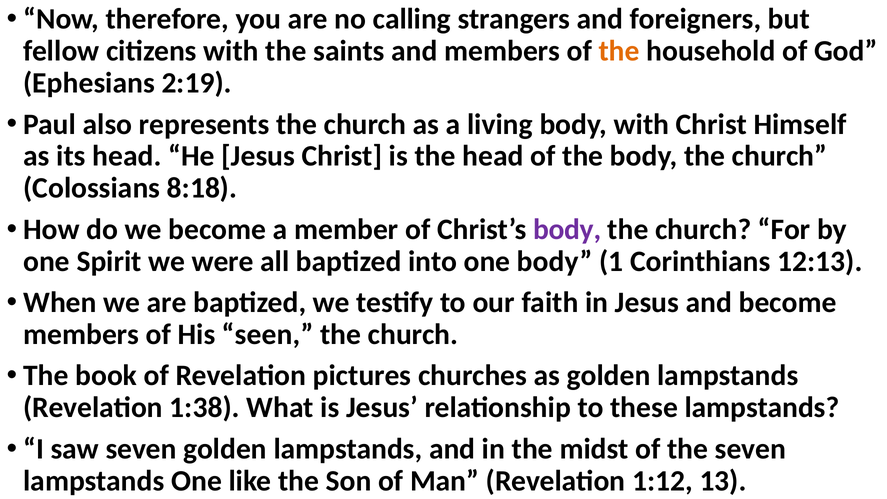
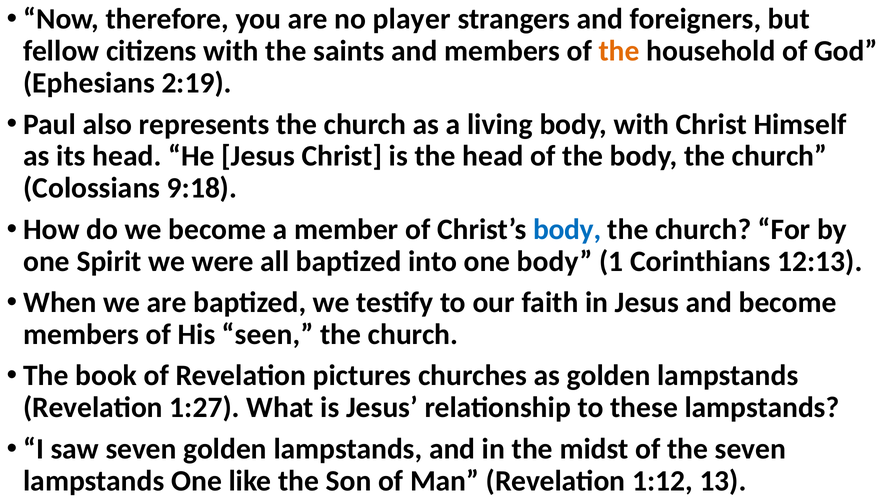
calling: calling -> player
8:18: 8:18 -> 9:18
body at (567, 229) colour: purple -> blue
1:38: 1:38 -> 1:27
